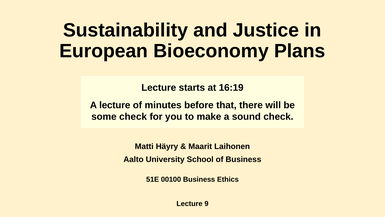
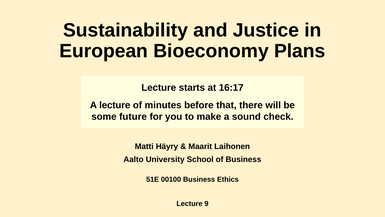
16:19: 16:19 -> 16:17
some check: check -> future
